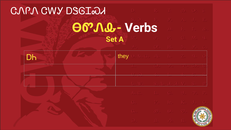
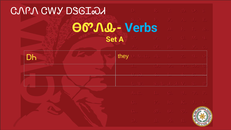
Verbs colour: white -> light blue
